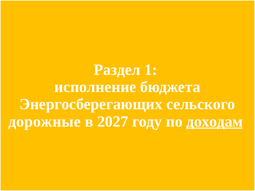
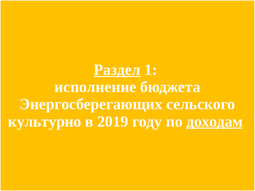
Раздел underline: none -> present
дорожные: дорожные -> культурно
2027: 2027 -> 2019
